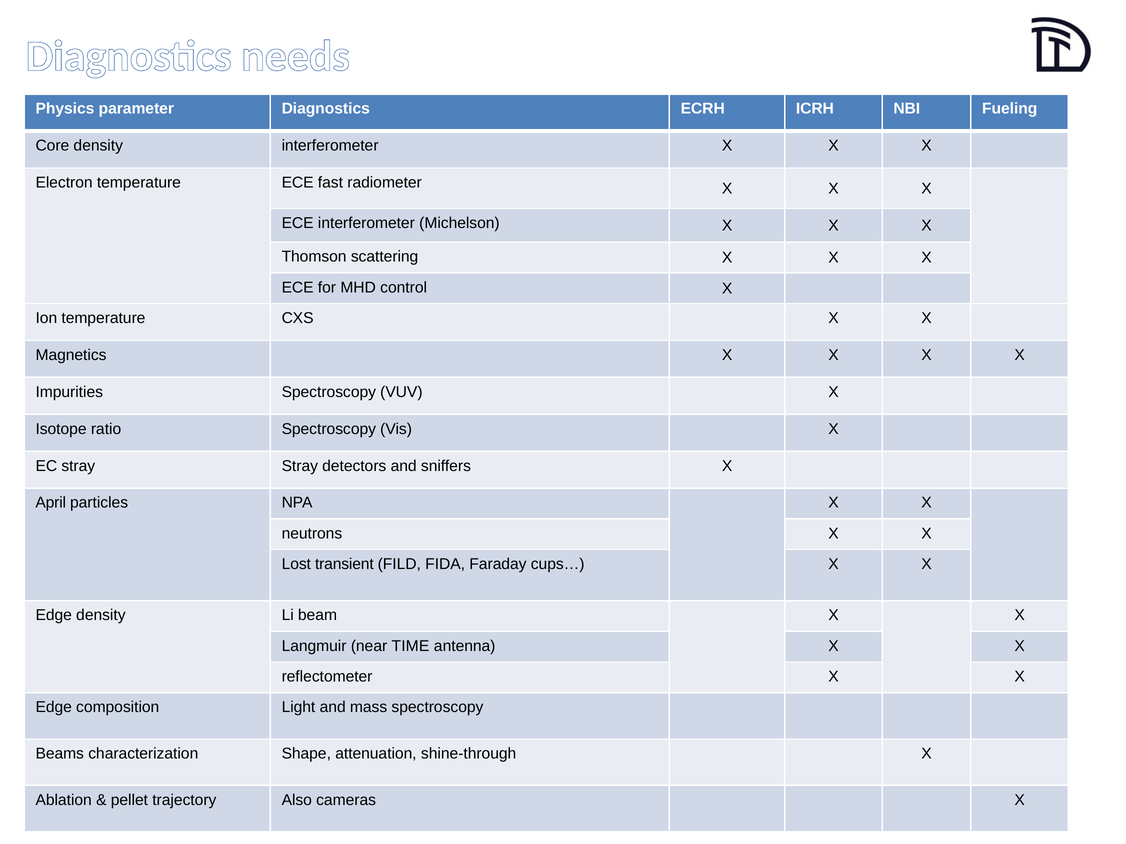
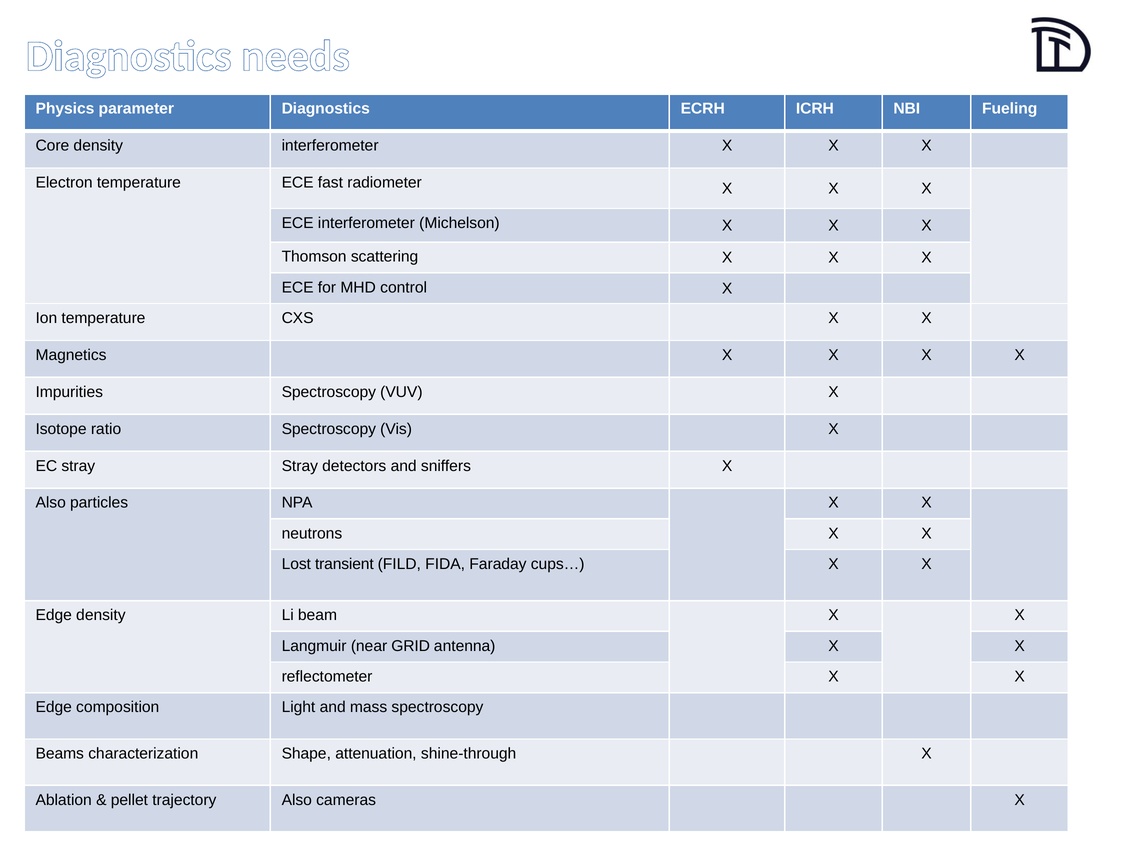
April at (51, 503): April -> Also
TIME: TIME -> GRID
